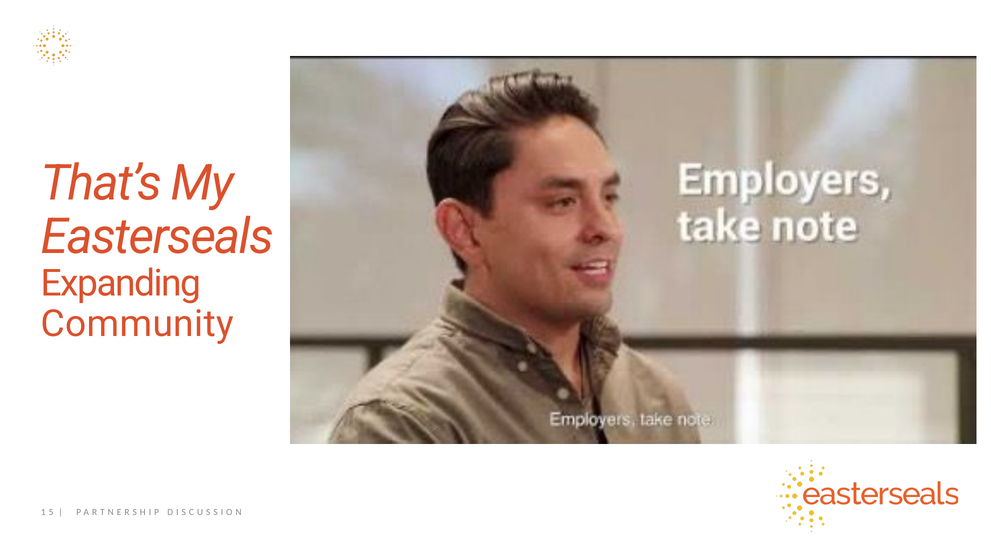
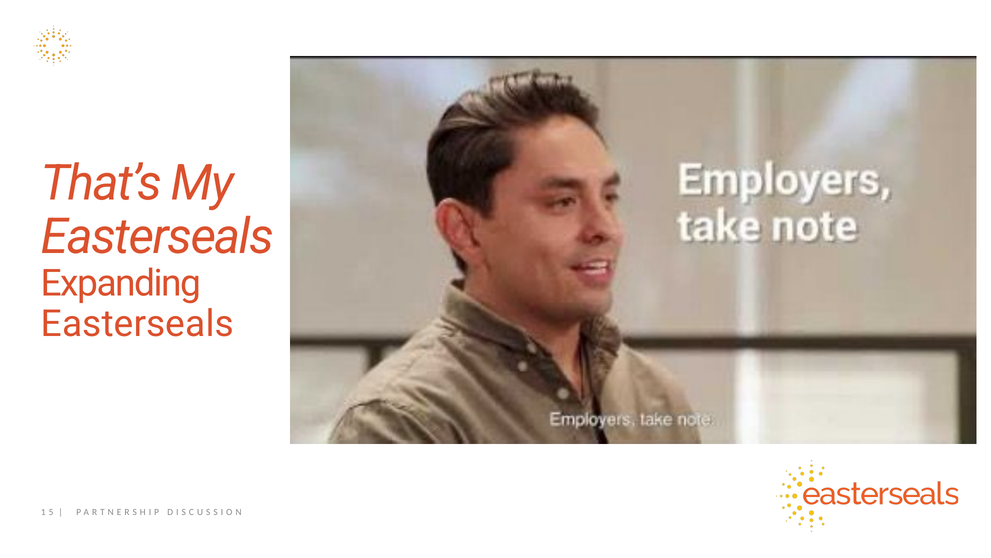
Community at (137, 324): Community -> Easterseals
